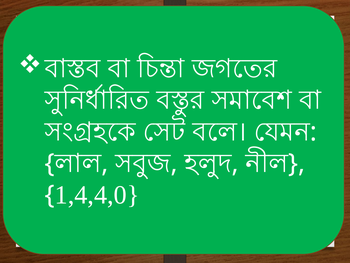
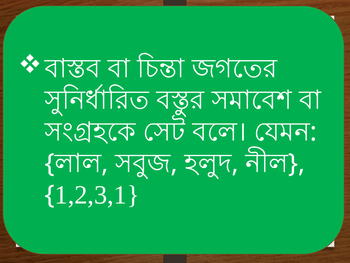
1,4,4,0: 1,4,4,0 -> 1,2,3,1
